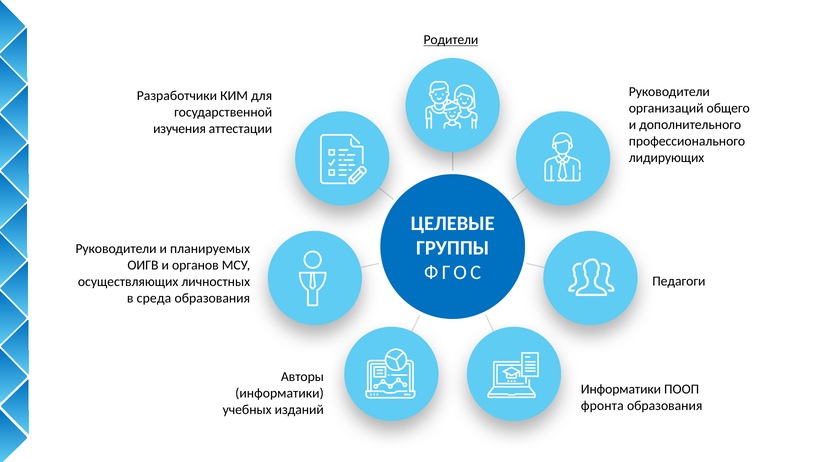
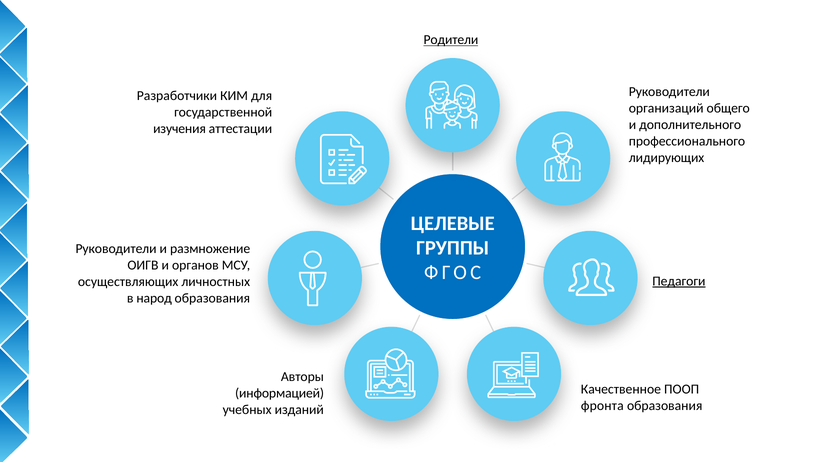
планируемых: планируемых -> размножение
Педагоги underline: none -> present
среда: среда -> народ
Информатики at (621, 389): Информатики -> Качественное
информатики at (280, 393): информатики -> информацией
